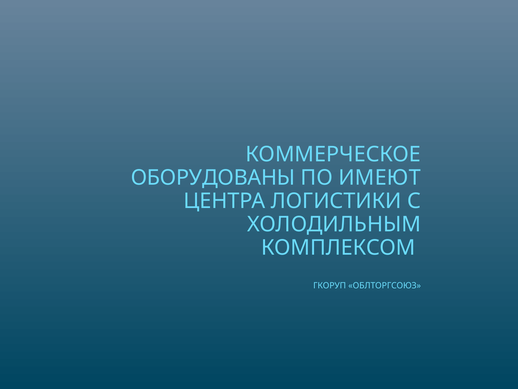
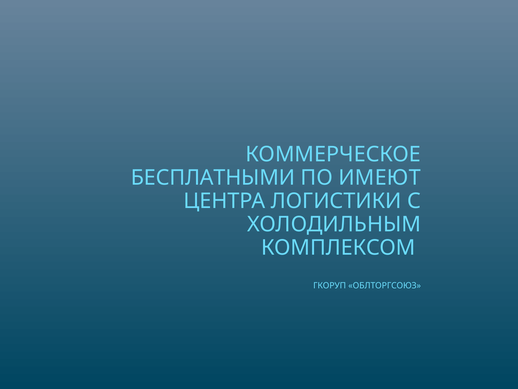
ОБОРУДОВАНЫ: ОБОРУДОВАНЫ -> БЕСПЛАТНЫМИ
